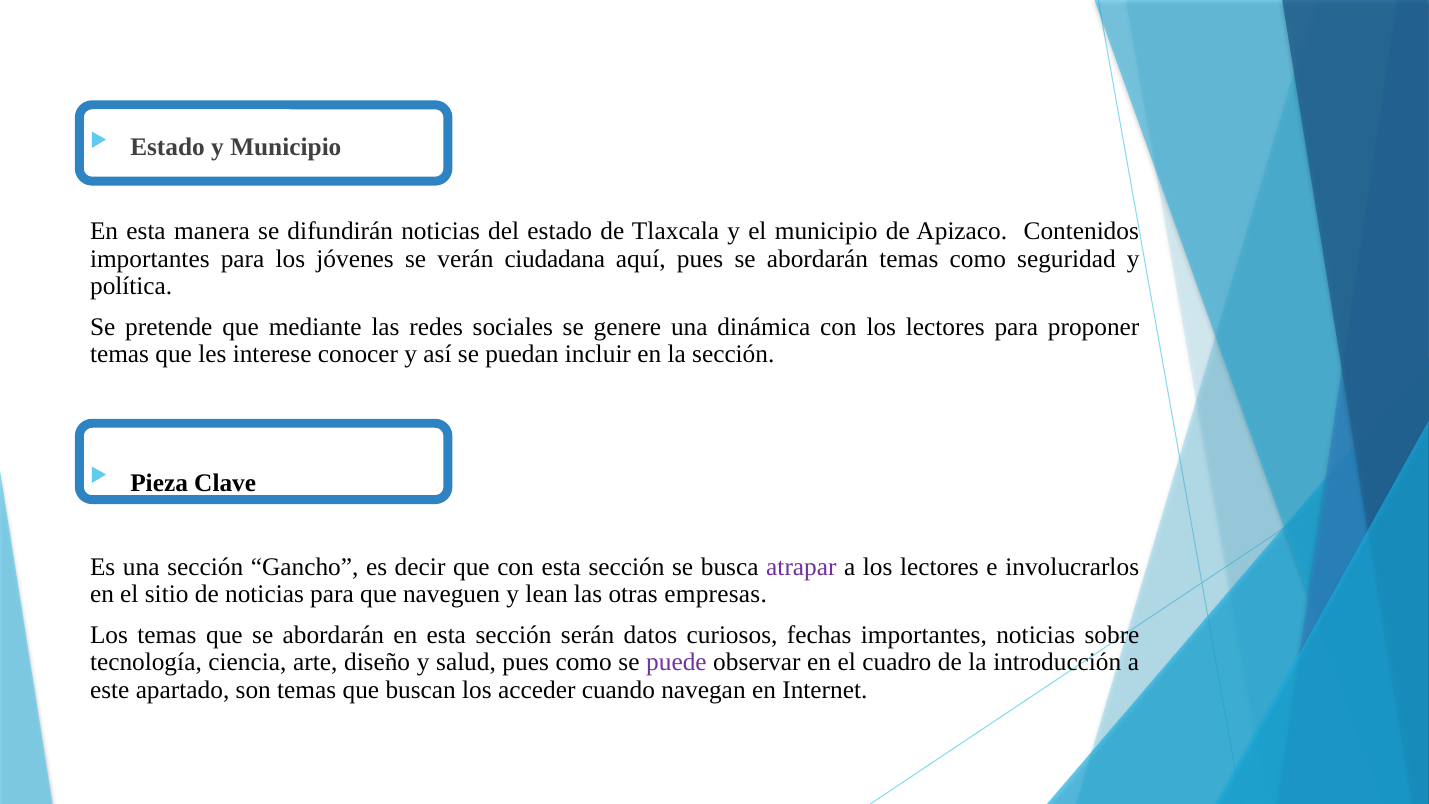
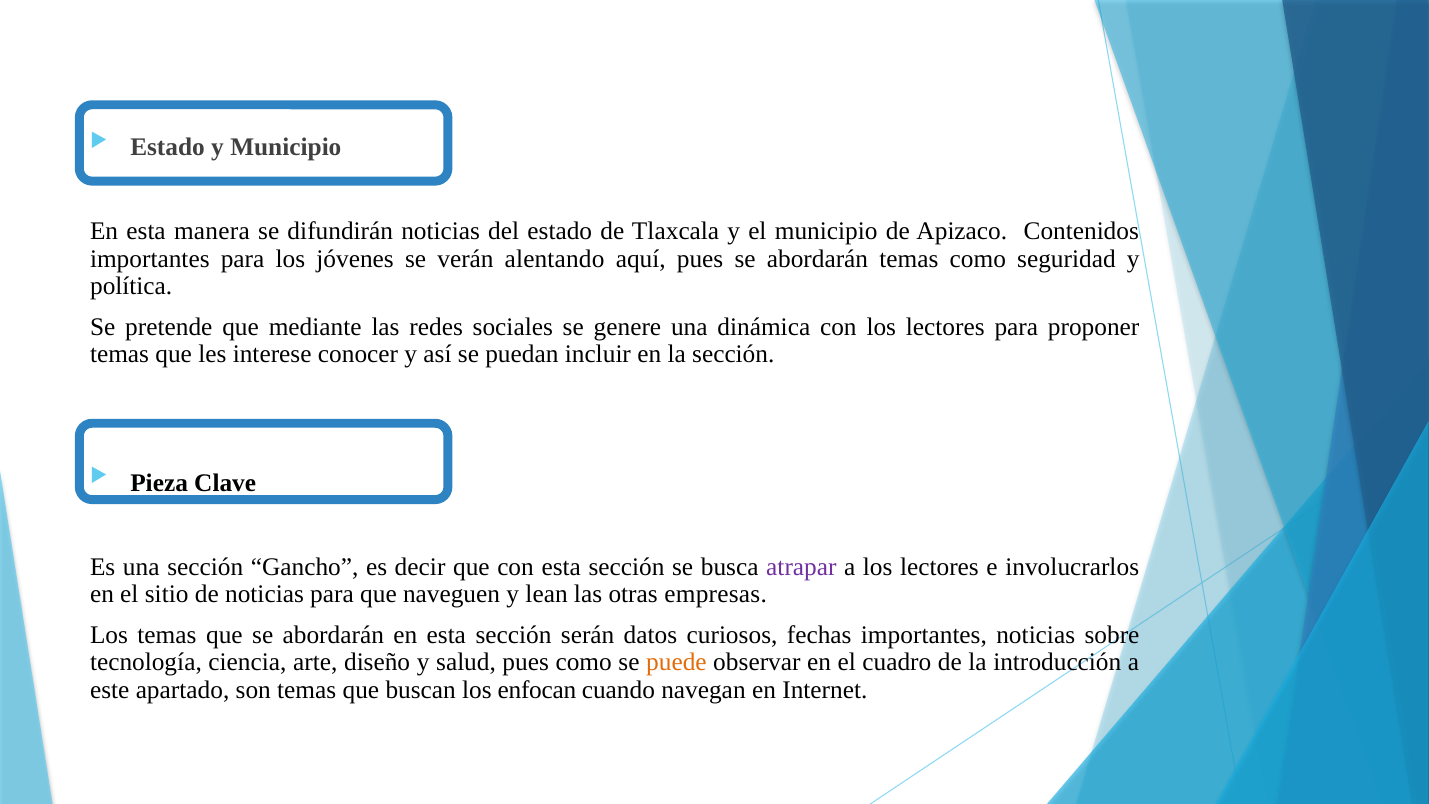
ciudadana: ciudadana -> alentando
puede colour: purple -> orange
acceder: acceder -> enfocan
